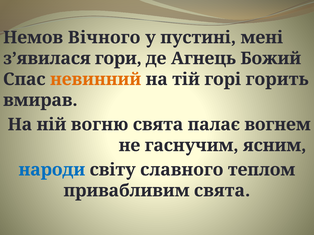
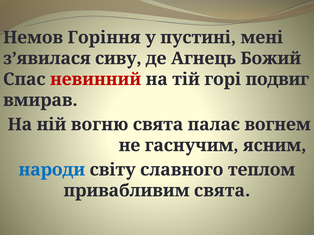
Вічного: Вічного -> Горіння
гори: гори -> сиву
невинний colour: orange -> red
горить: горить -> подвиг
